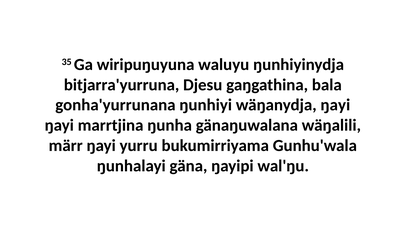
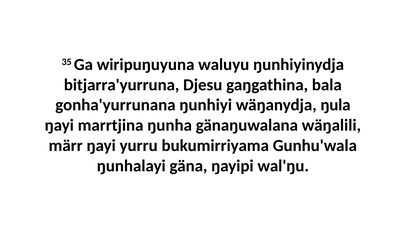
wäŋanydja ŋayi: ŋayi -> ŋula
